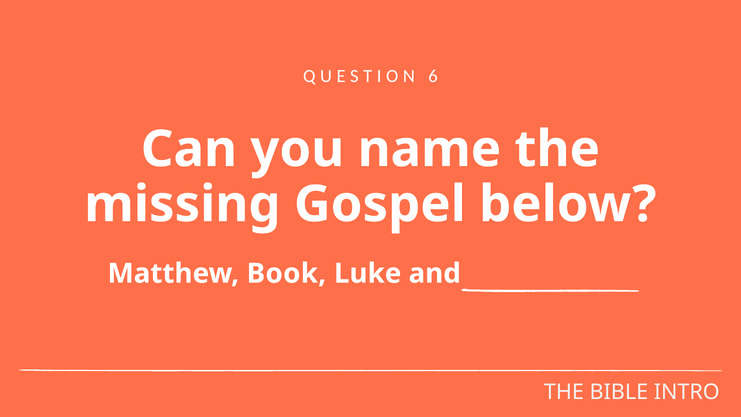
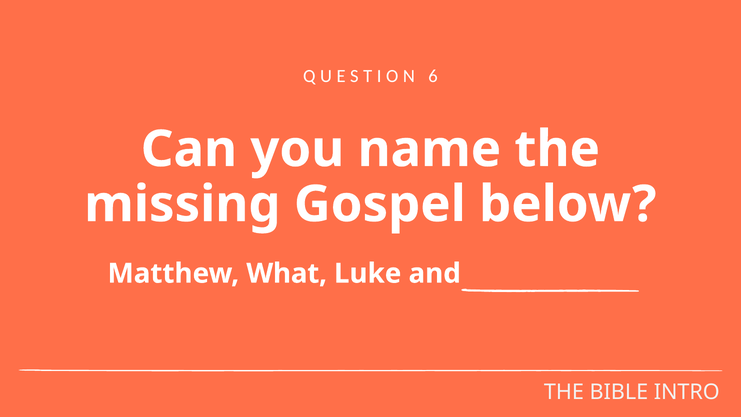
Book: Book -> What
